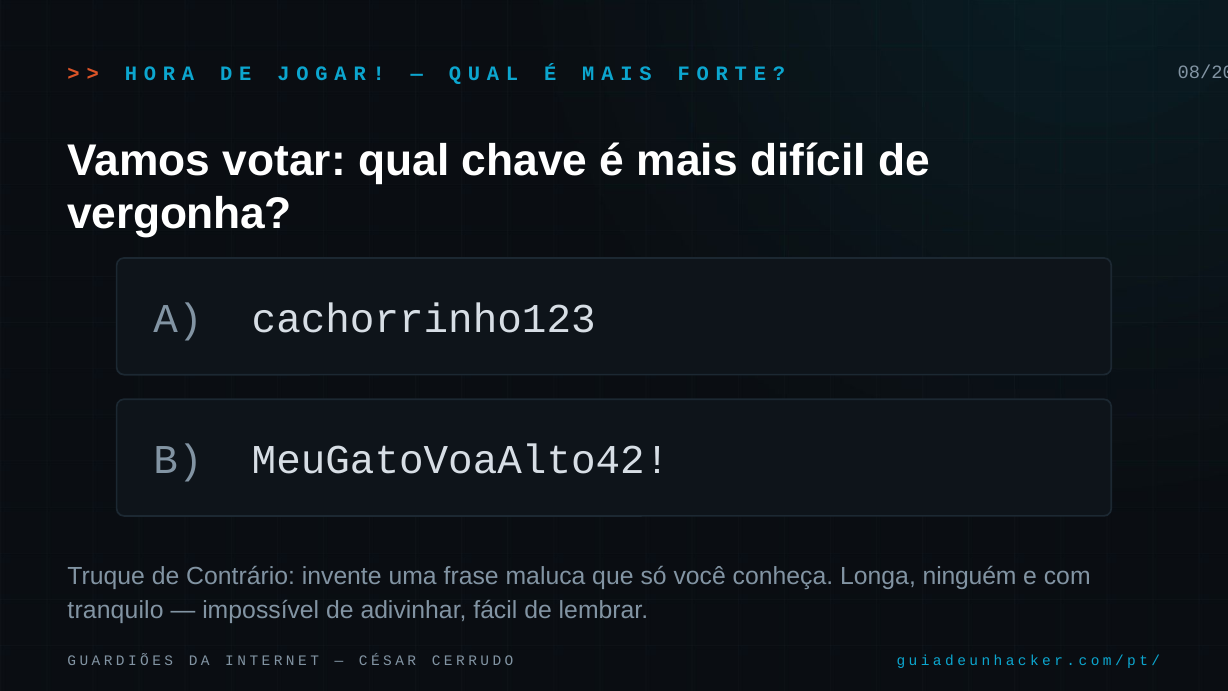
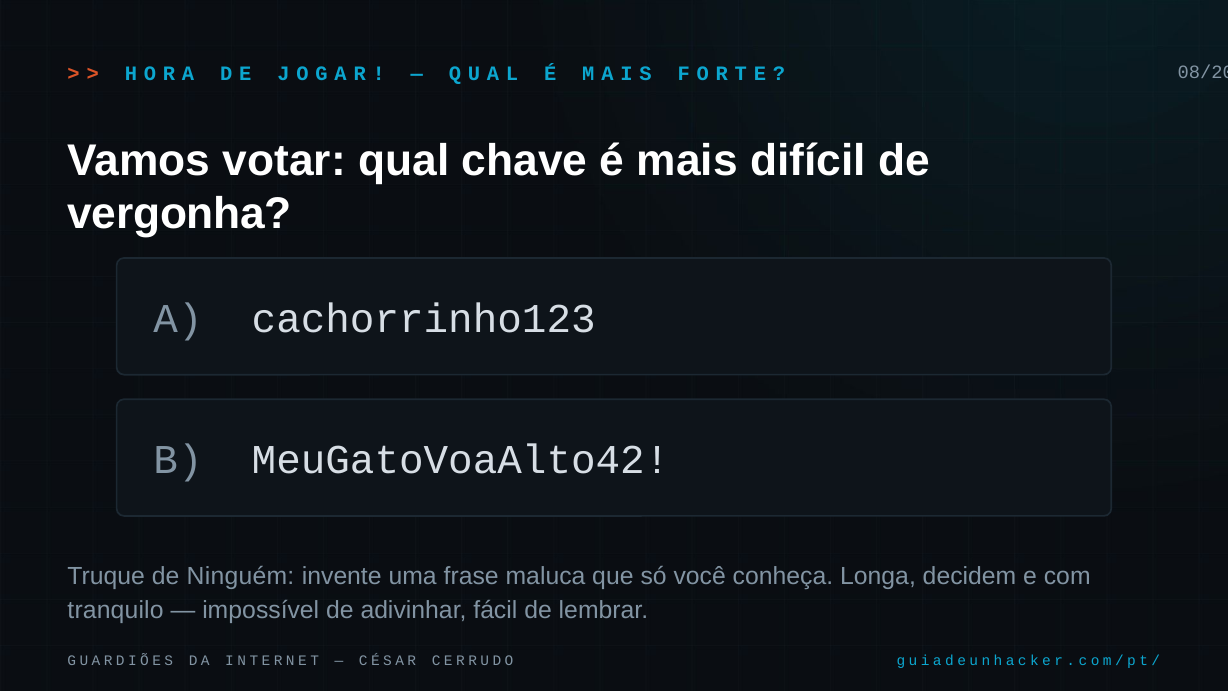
Contrário: Contrário -> Ninguém
ninguém: ninguém -> decidem
